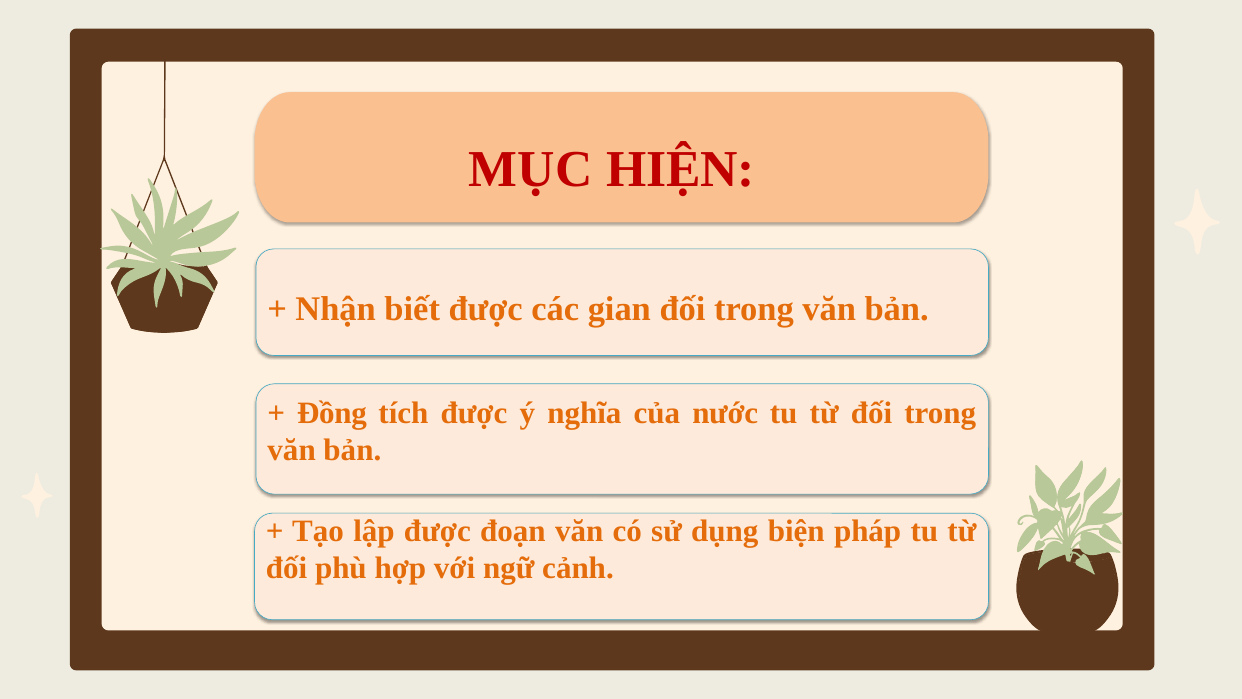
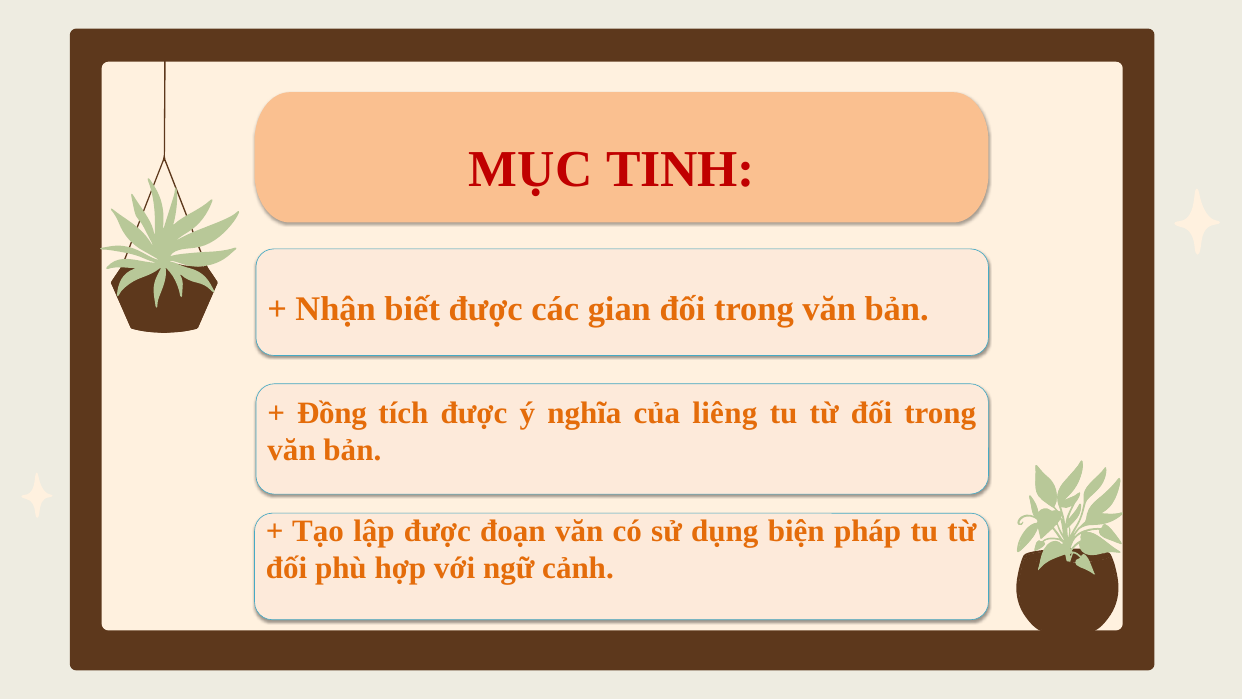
HIỆN: HIỆN -> TINH
nước: nước -> liêng
